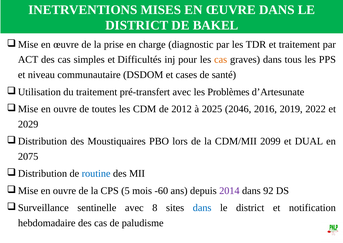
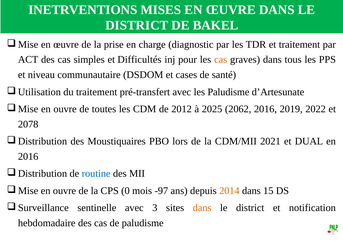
les Problèmes: Problèmes -> Paludisme
2046: 2046 -> 2062
2029: 2029 -> 2078
2099: 2099 -> 2021
2075 at (28, 156): 2075 -> 2016
5: 5 -> 0
-60: -60 -> -97
2014 colour: purple -> orange
92: 92 -> 15
8: 8 -> 3
dans at (202, 207) colour: blue -> orange
